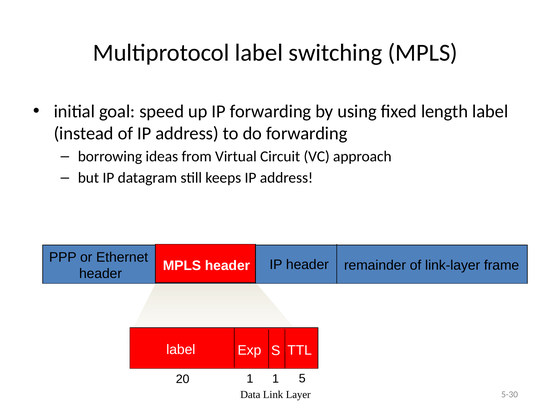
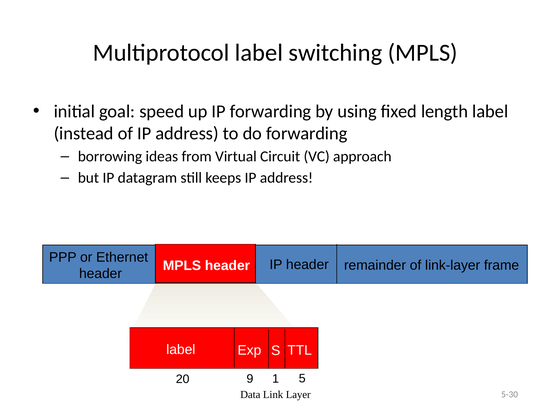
20 1: 1 -> 9
